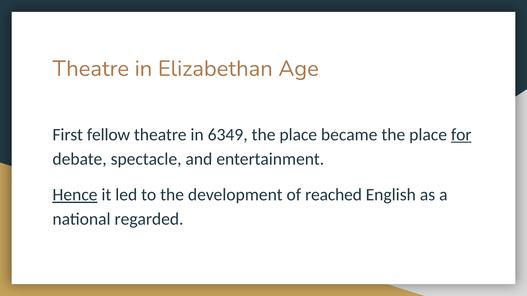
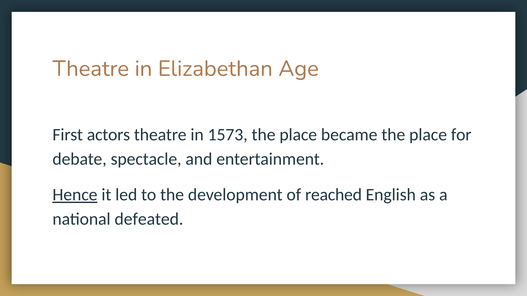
fellow: fellow -> actors
6349: 6349 -> 1573
for underline: present -> none
regarded: regarded -> defeated
